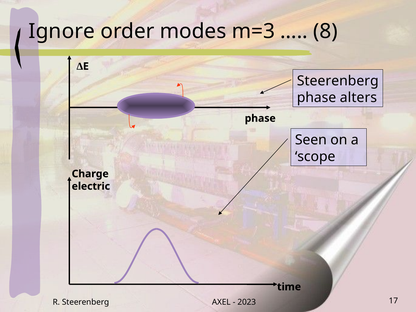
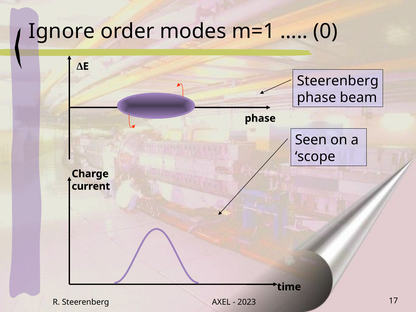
m=3: m=3 -> m=1
8: 8 -> 0
alters: alters -> beam
electric: electric -> current
